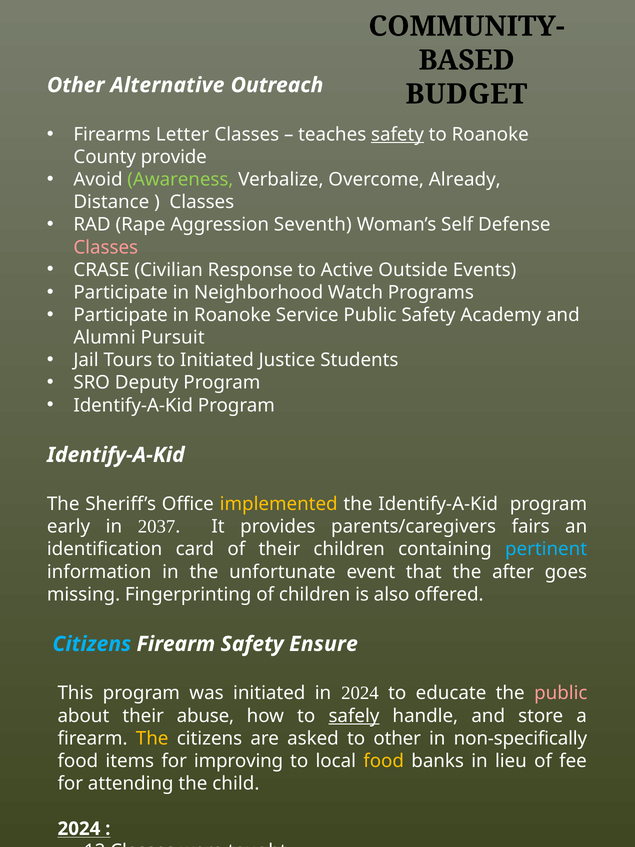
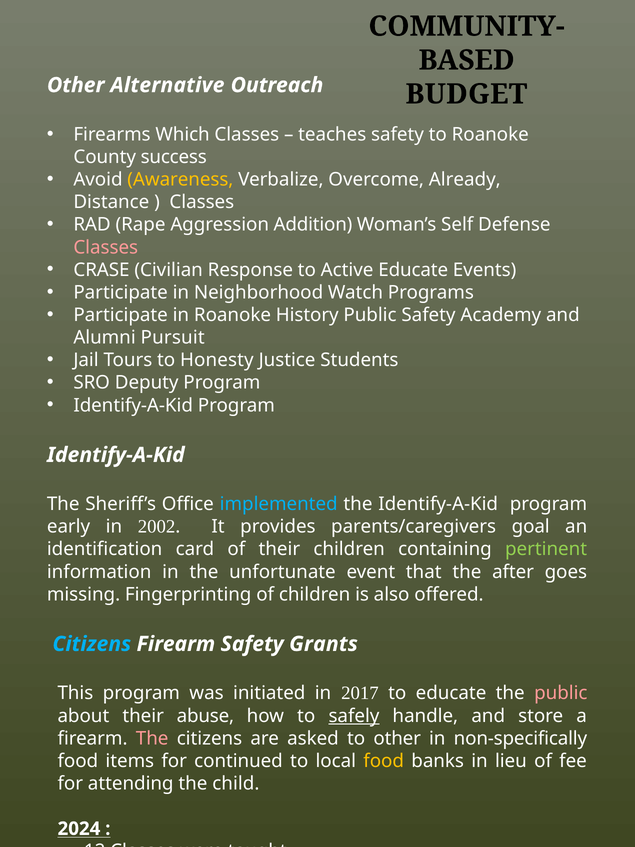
Letter: Letter -> Which
safety at (397, 134) underline: present -> none
provide: provide -> success
Awareness colour: light green -> yellow
Seventh: Seventh -> Addition
Active Outside: Outside -> Educate
Service: Service -> History
to Initiated: Initiated -> Honesty
implemented colour: yellow -> light blue
2037: 2037 -> 2002
fairs: fairs -> goal
pertinent colour: light blue -> light green
Ensure: Ensure -> Grants
in 2024: 2024 -> 2017
The at (152, 738) colour: yellow -> pink
improving: improving -> continued
